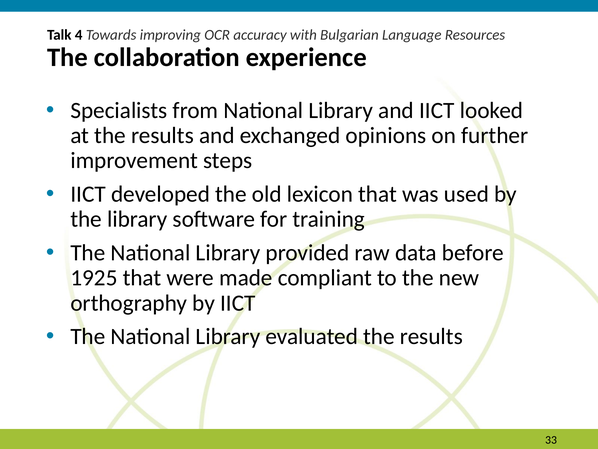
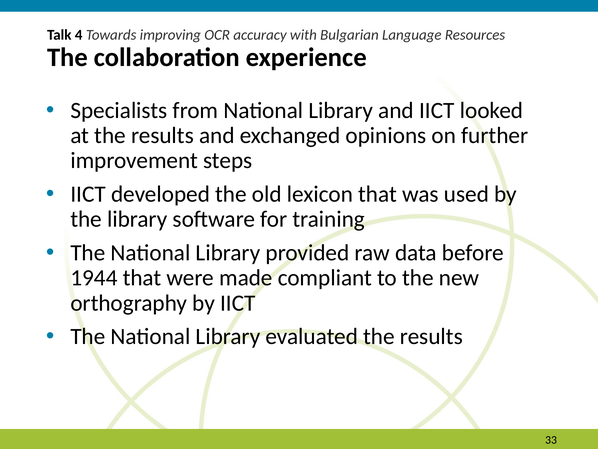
1925: 1925 -> 1944
